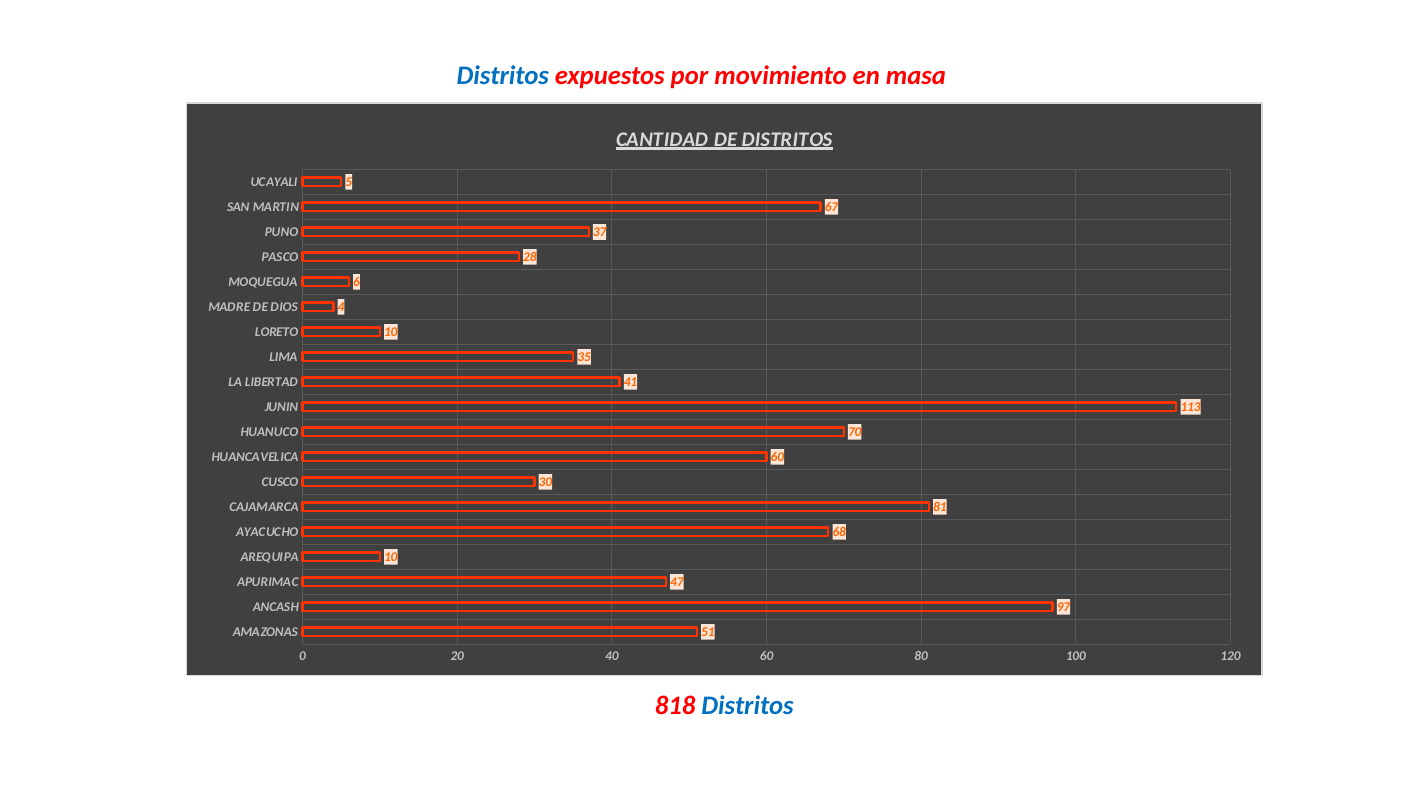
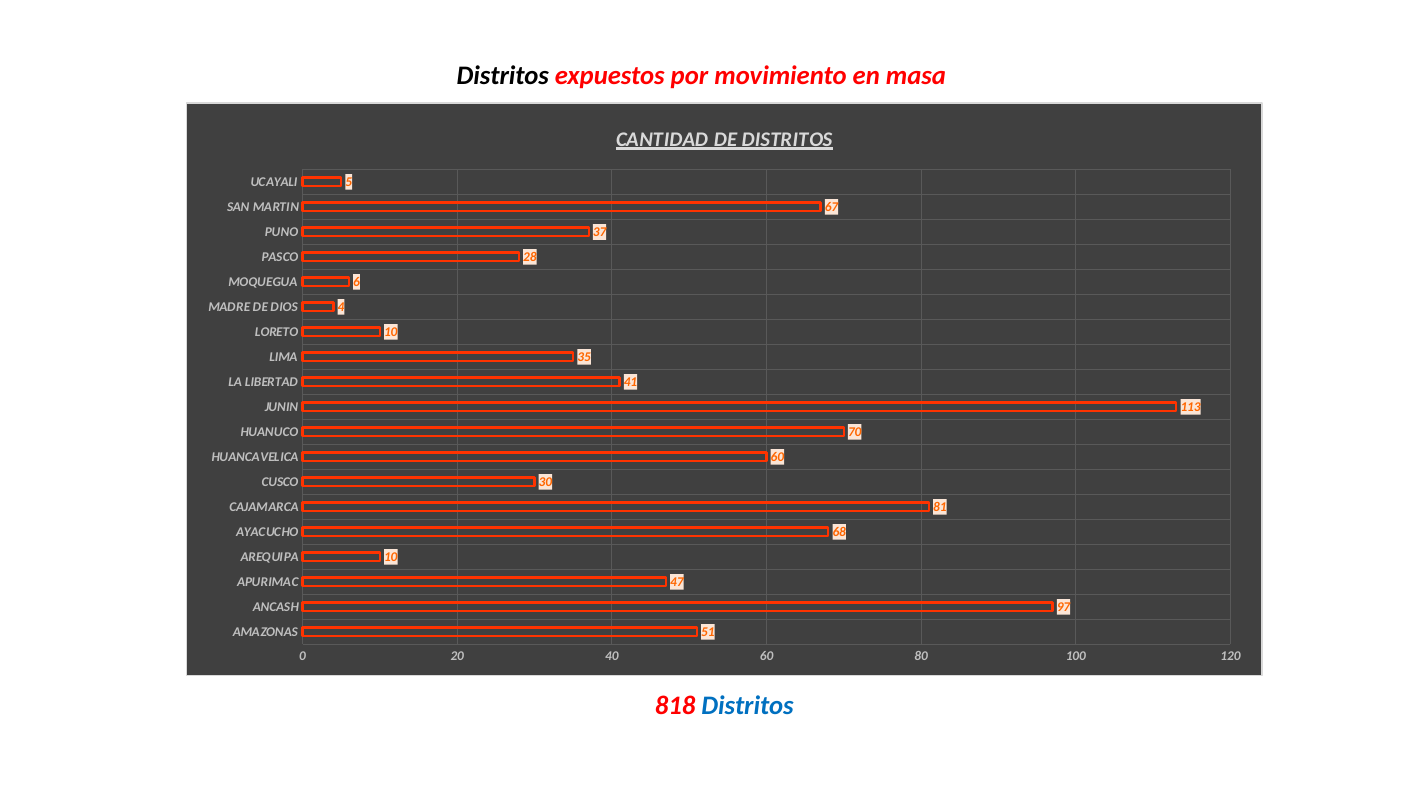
Distritos at (503, 76) colour: blue -> black
